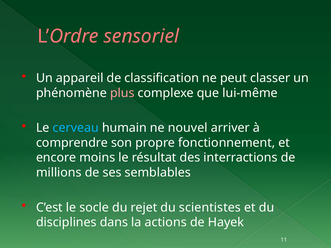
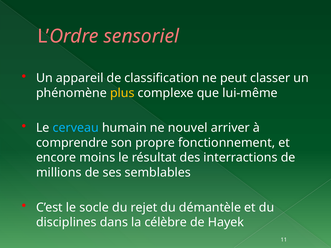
plus colour: pink -> yellow
scientistes: scientistes -> démantèle
actions: actions -> célèbre
